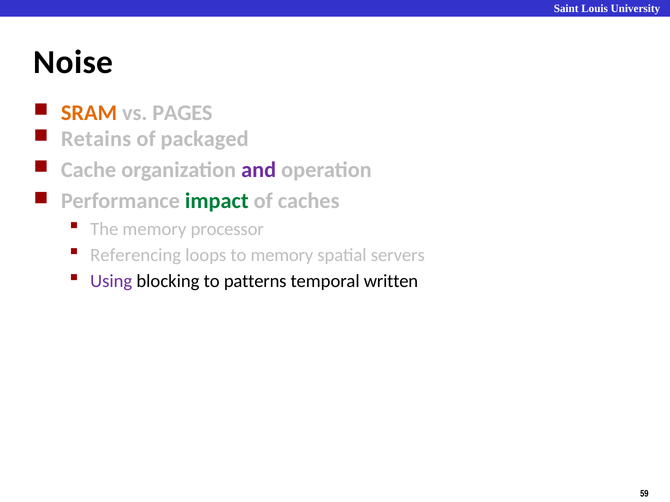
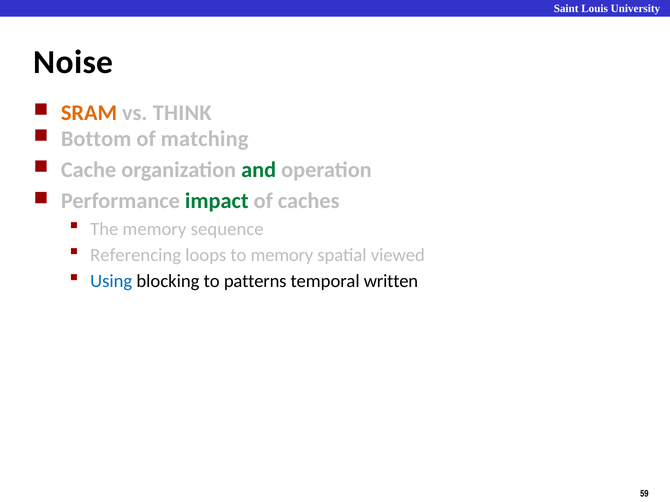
PAGES: PAGES -> THINK
Retains: Retains -> Bottom
packaged: packaged -> matching
and colour: purple -> green
processor: processor -> sequence
servers: servers -> viewed
Using colour: purple -> blue
